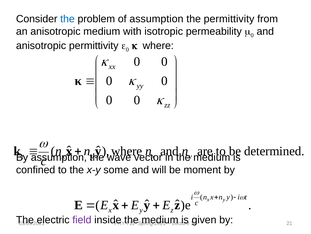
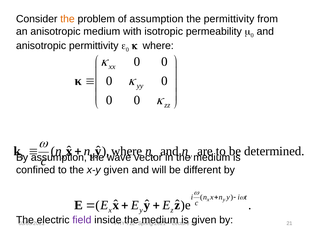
the at (67, 19) colour: blue -> orange
x-y some: some -> given
moment: moment -> different
